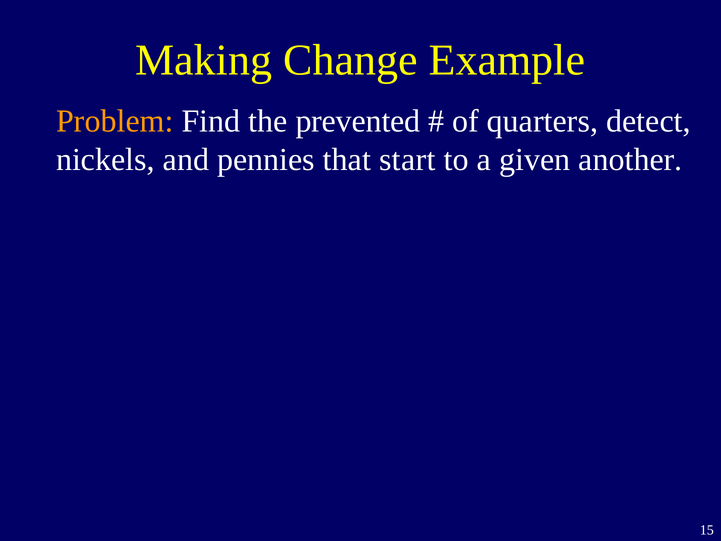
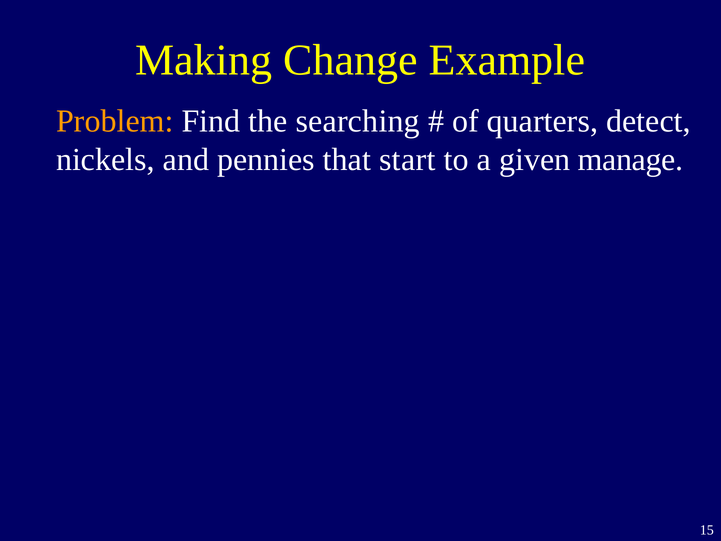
prevented: prevented -> searching
another: another -> manage
